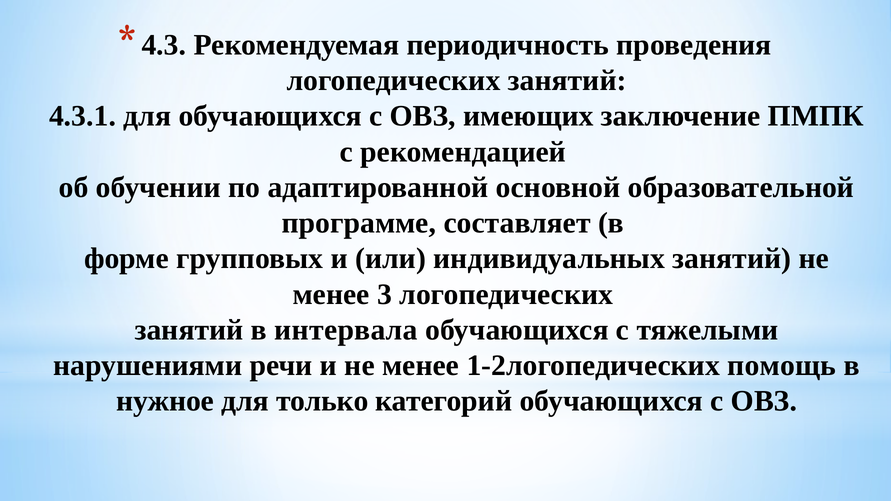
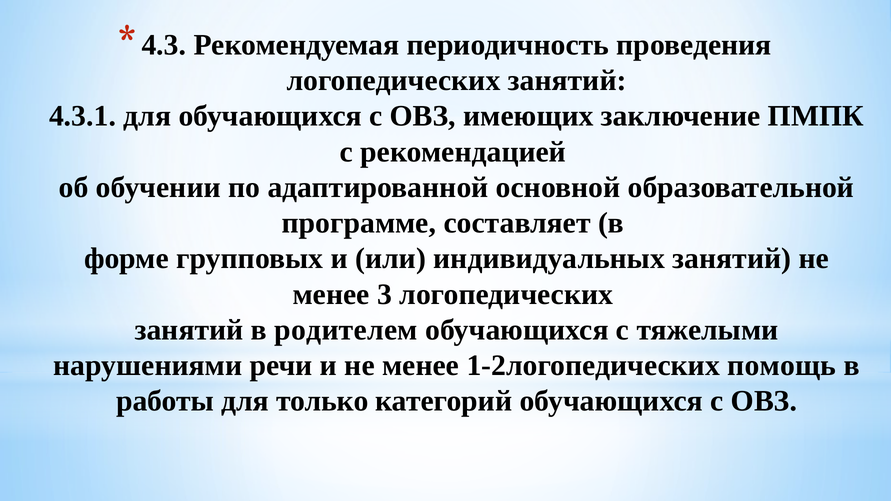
интервала: интервала -> родителем
нужное: нужное -> работы
